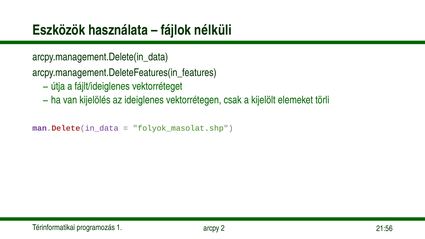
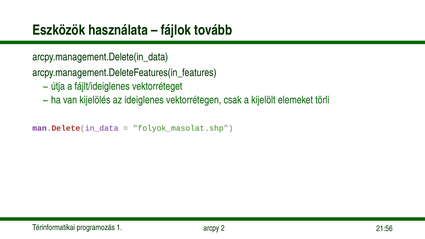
nélküli: nélküli -> tovább
